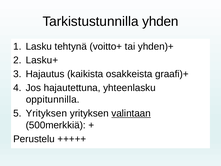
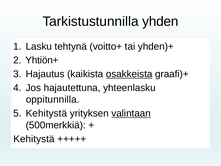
Lasku+: Lasku+ -> Yhtiön+
osakkeista underline: none -> present
Yrityksen at (46, 113): Yrityksen -> Kehitystä
Perustelu at (34, 139): Perustelu -> Kehitystä
